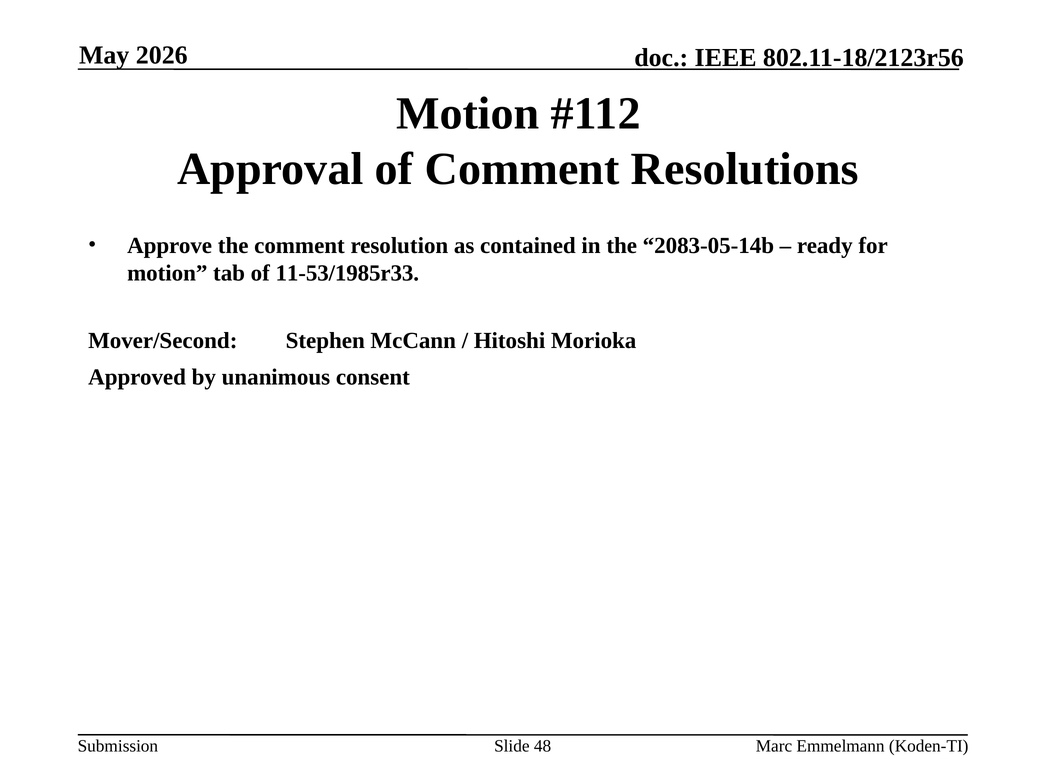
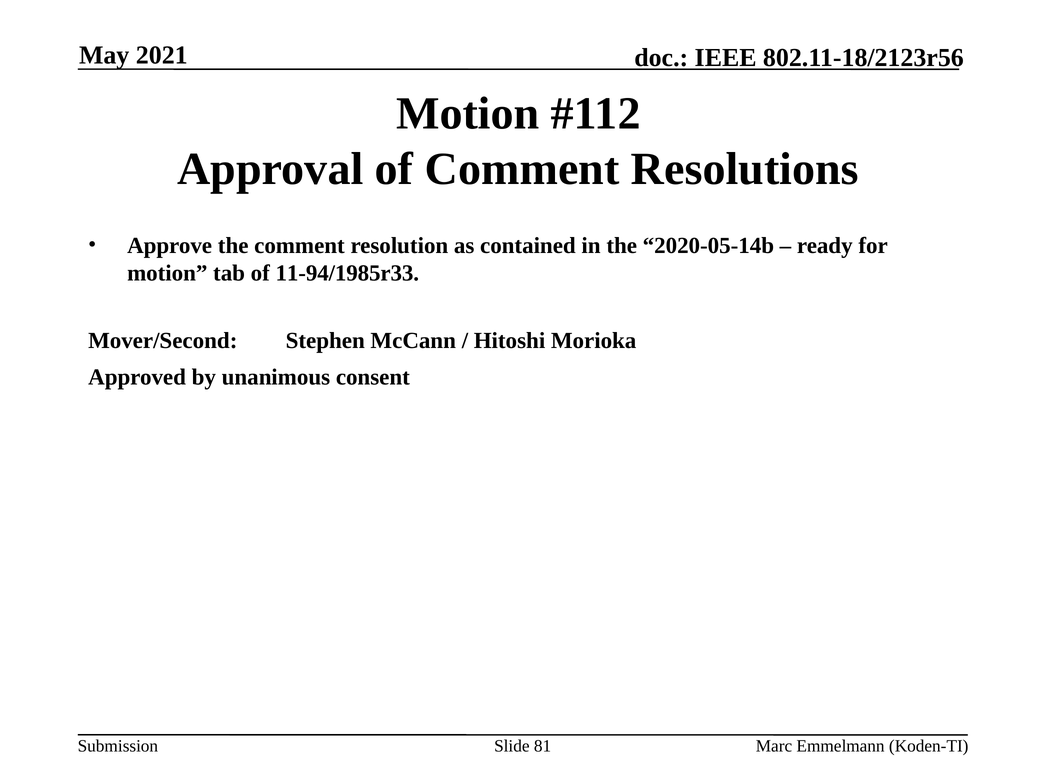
2026: 2026 -> 2021
2083-05-14b: 2083-05-14b -> 2020-05-14b
11-53/1985r33: 11-53/1985r33 -> 11-94/1985r33
48: 48 -> 81
